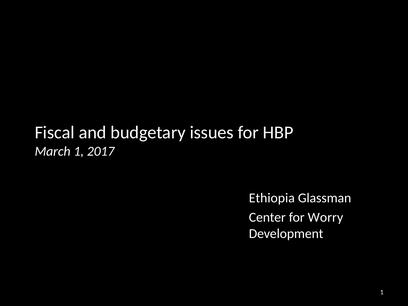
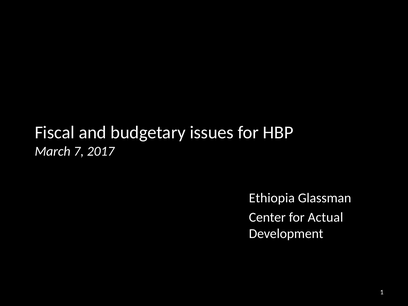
March 1: 1 -> 7
Worry: Worry -> Actual
